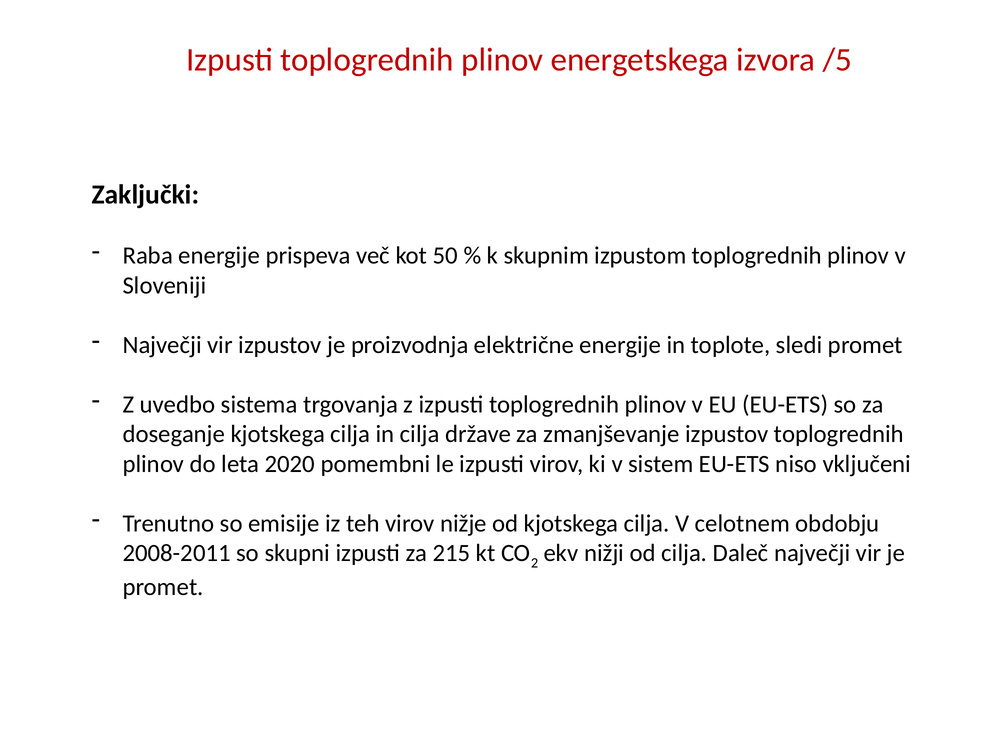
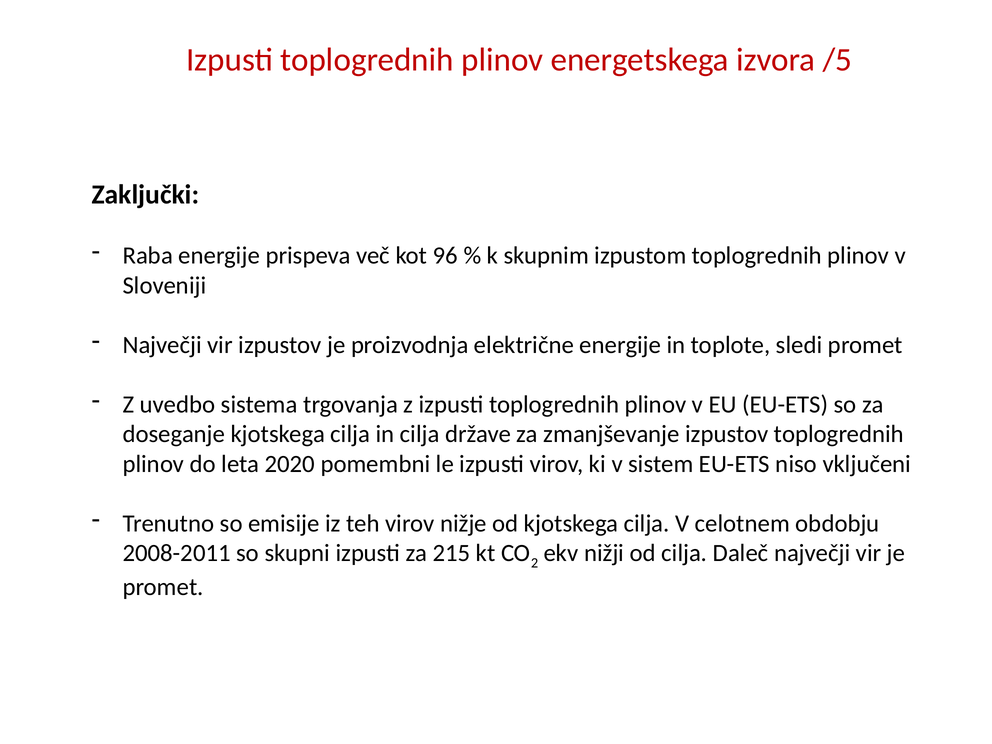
50: 50 -> 96
